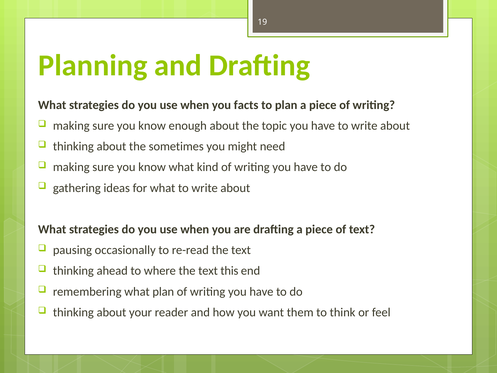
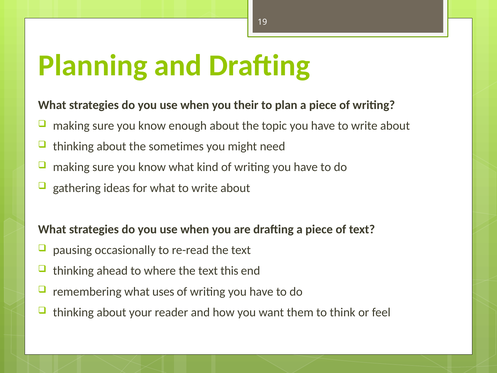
facts: facts -> their
what plan: plan -> uses
